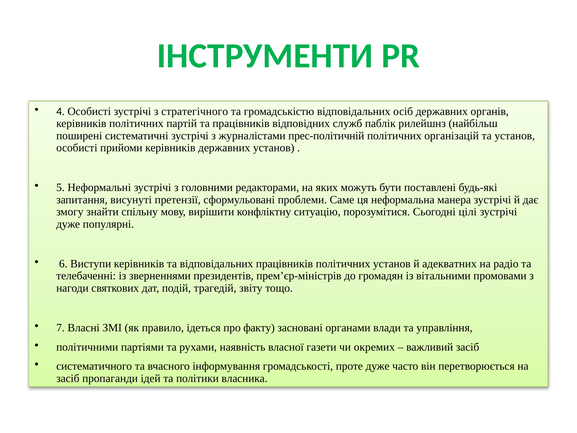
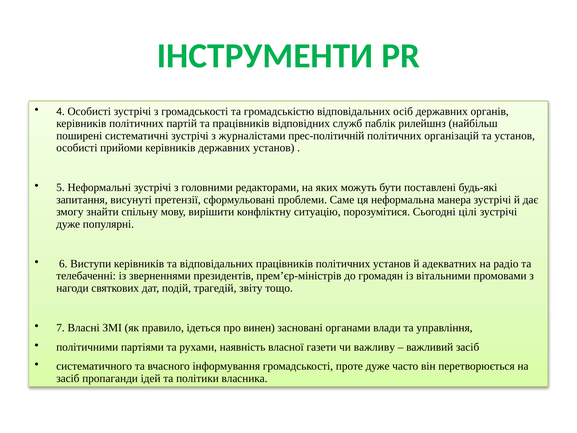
з стратегічного: стратегічного -> громадськості
факту: факту -> винен
окремих: окремих -> важливу
